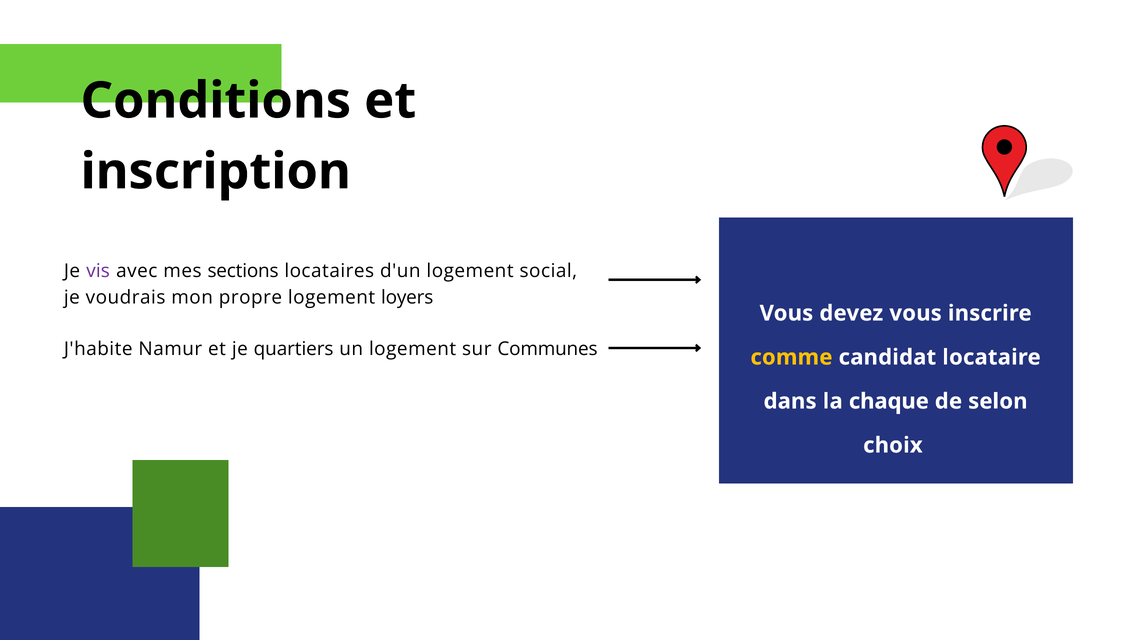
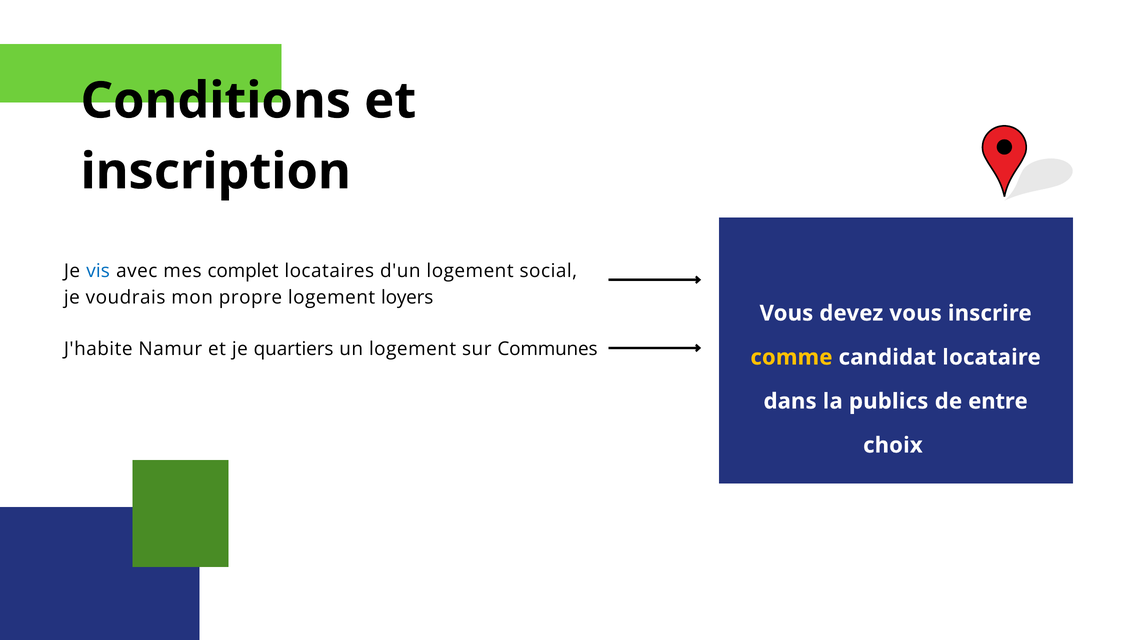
vis colour: purple -> blue
sections: sections -> complet
chaque: chaque -> publics
selon: selon -> entre
